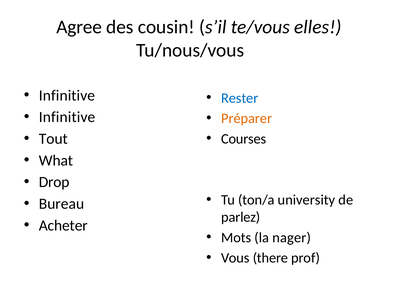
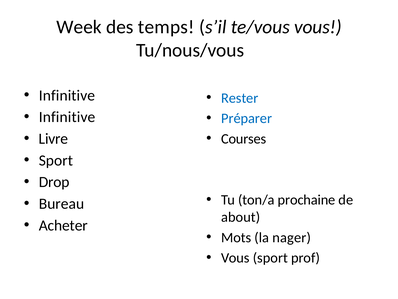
Agree: Agree -> Week
cousin: cousin -> temps
te/vous elles: elles -> vous
Préparer colour: orange -> blue
Tout: Tout -> Livre
What at (56, 160): What -> Sport
university: university -> prochaine
parlez: parlez -> about
Vous there: there -> sport
